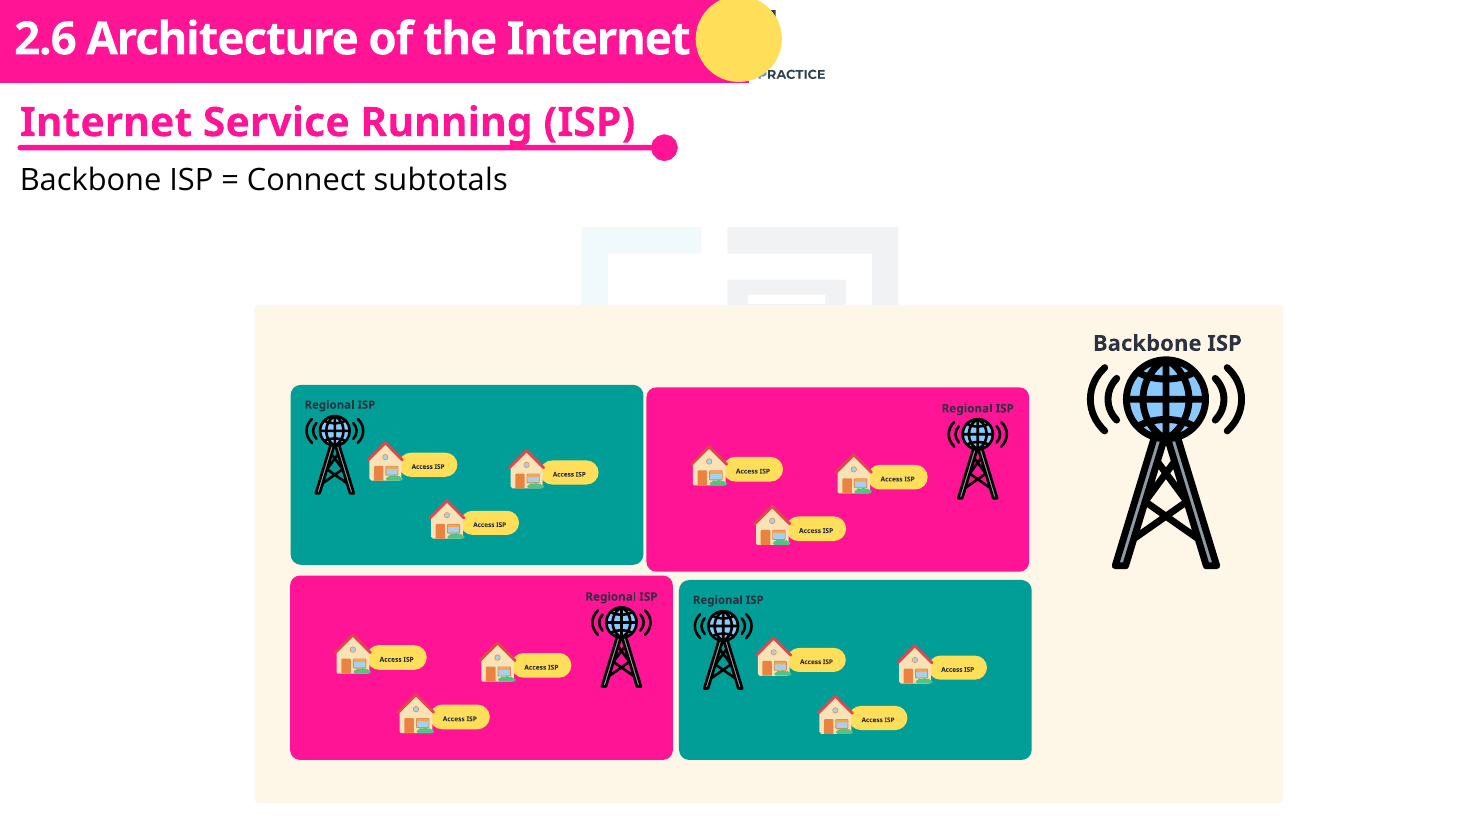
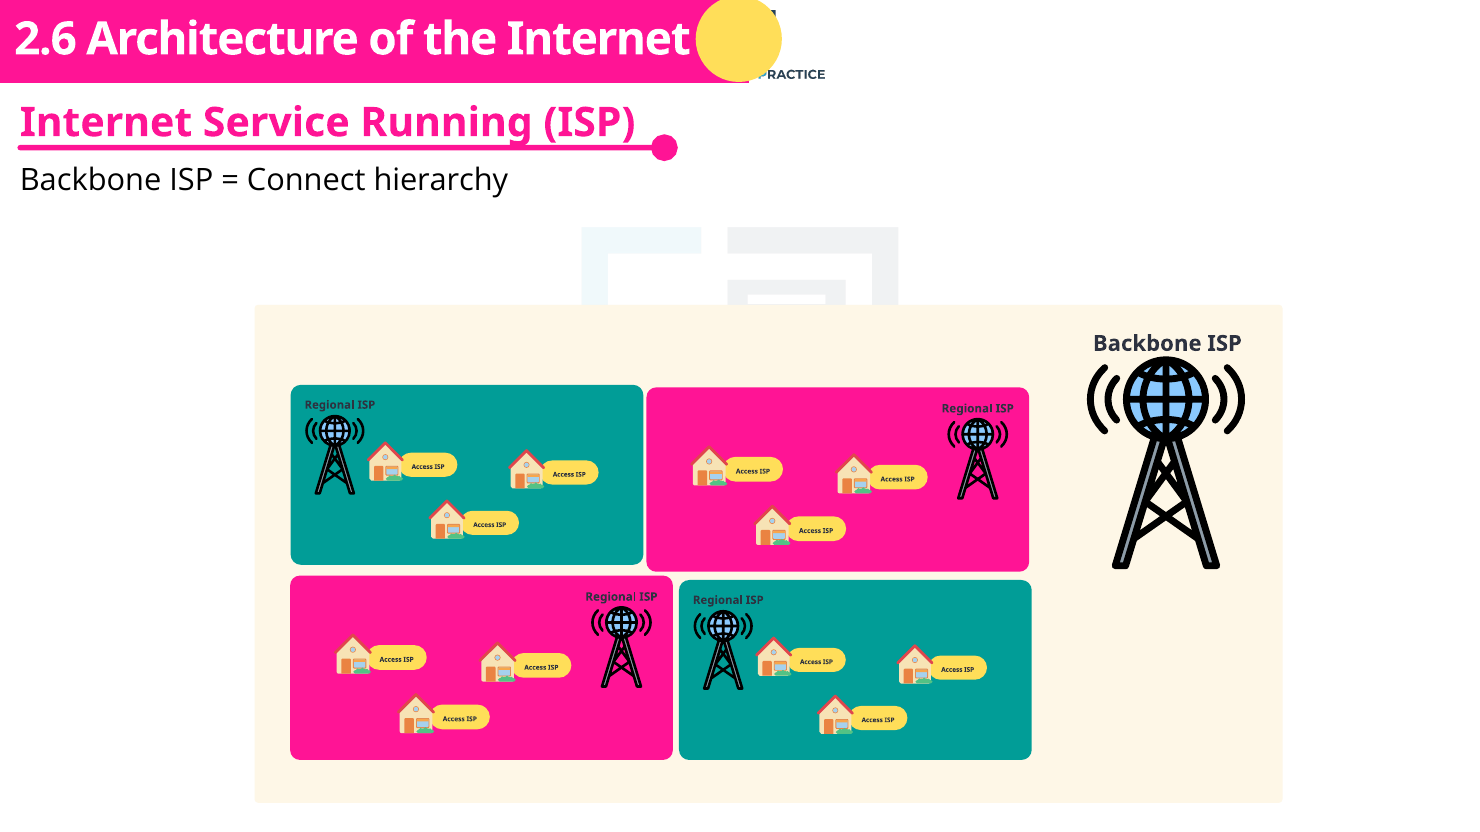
subtotals: subtotals -> hierarchy
